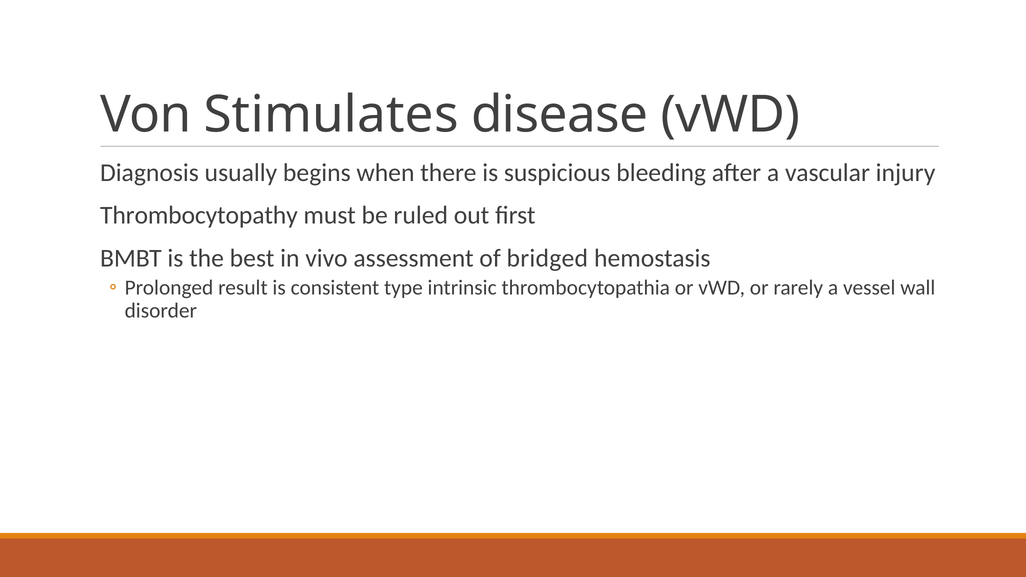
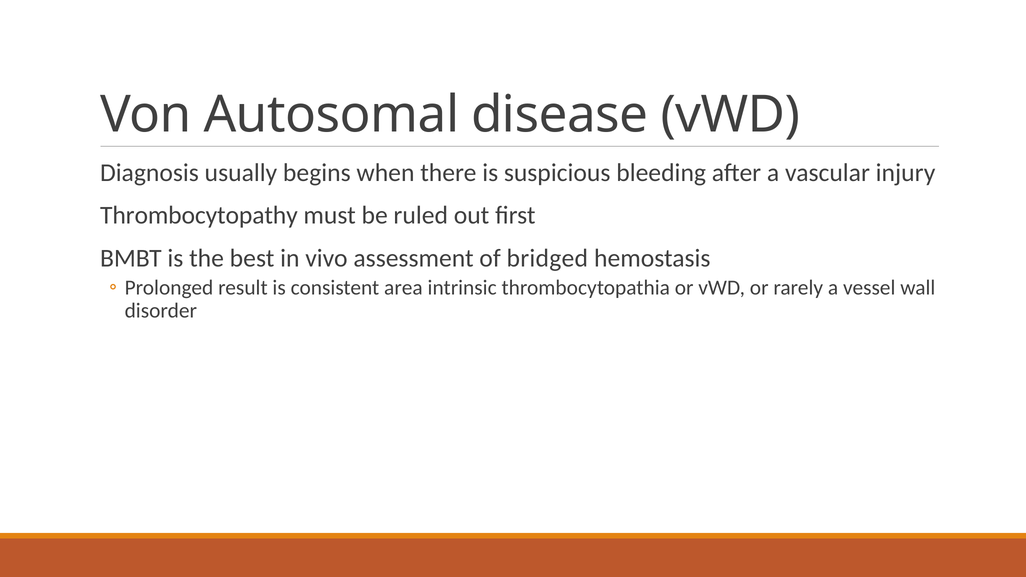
Stimulates: Stimulates -> Autosomal
type: type -> area
